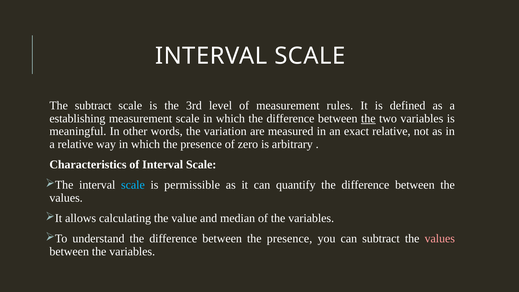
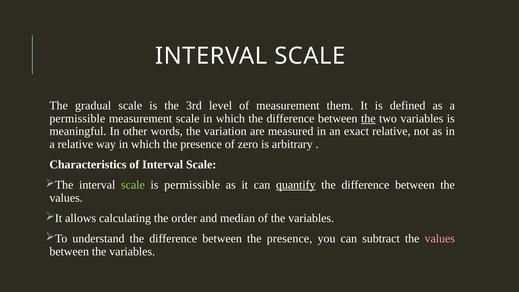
The subtract: subtract -> gradual
rules: rules -> them
establishing at (77, 118): establishing -> permissible
scale at (133, 185) colour: light blue -> light green
quantify underline: none -> present
value: value -> order
